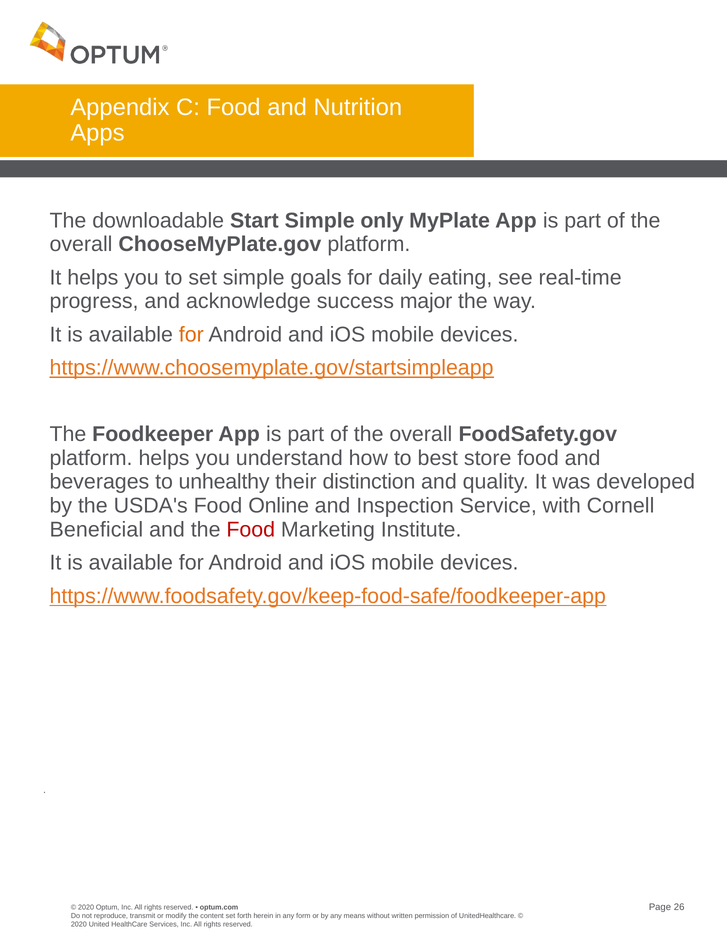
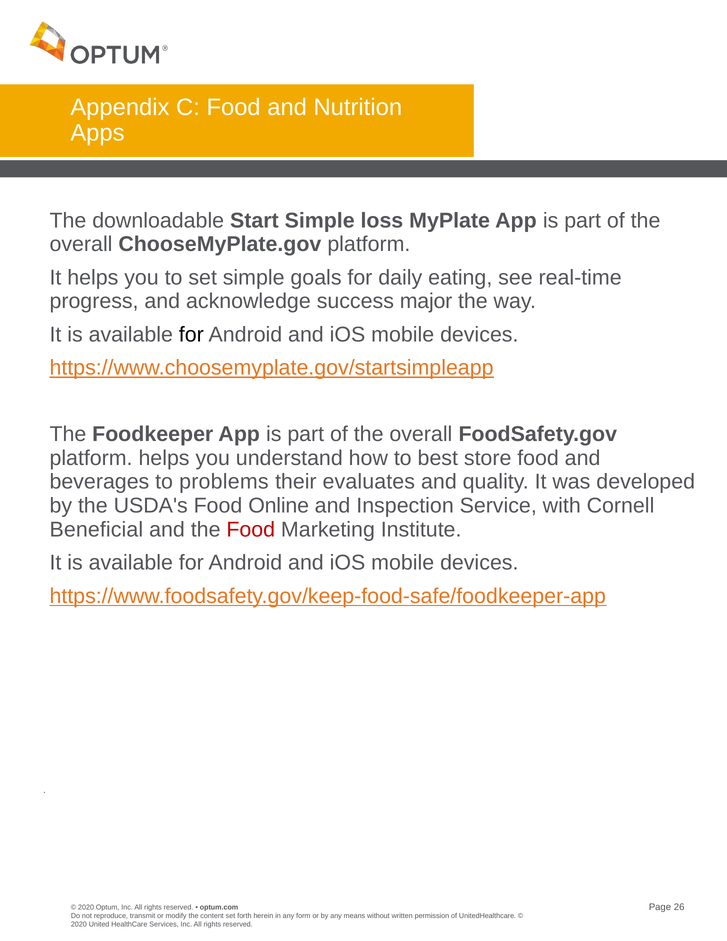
only: only -> loss
for at (191, 334) colour: orange -> black
unhealthy: unhealthy -> problems
distinction: distinction -> evaluates
